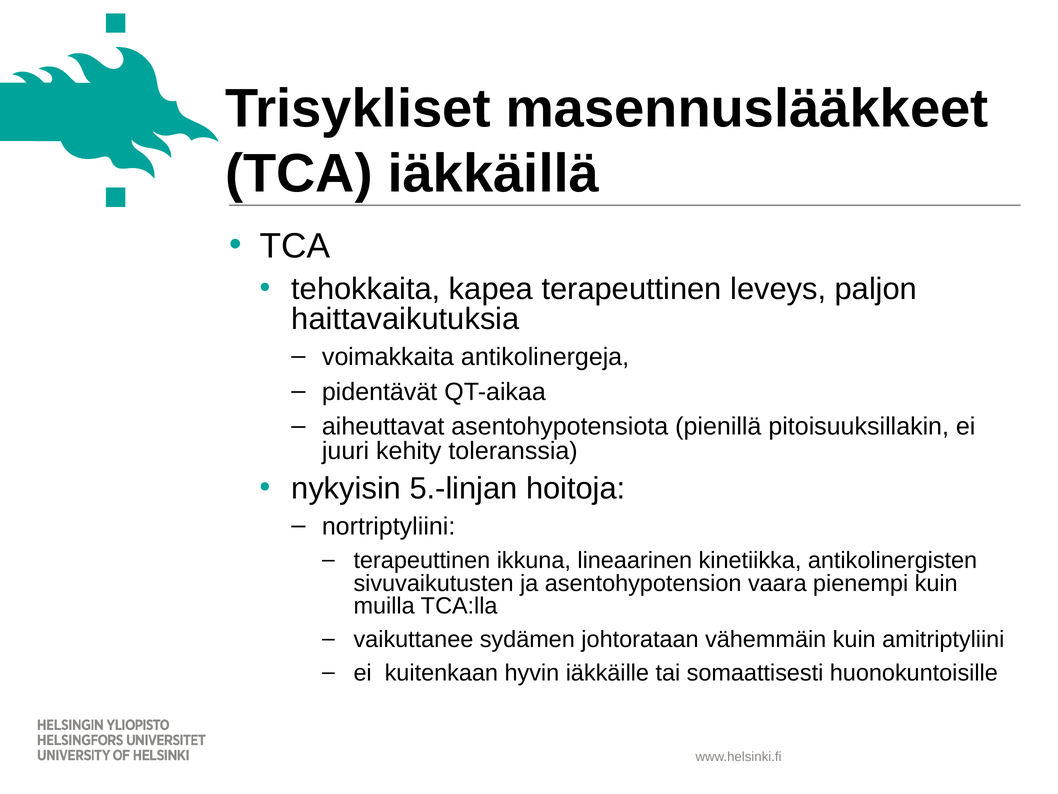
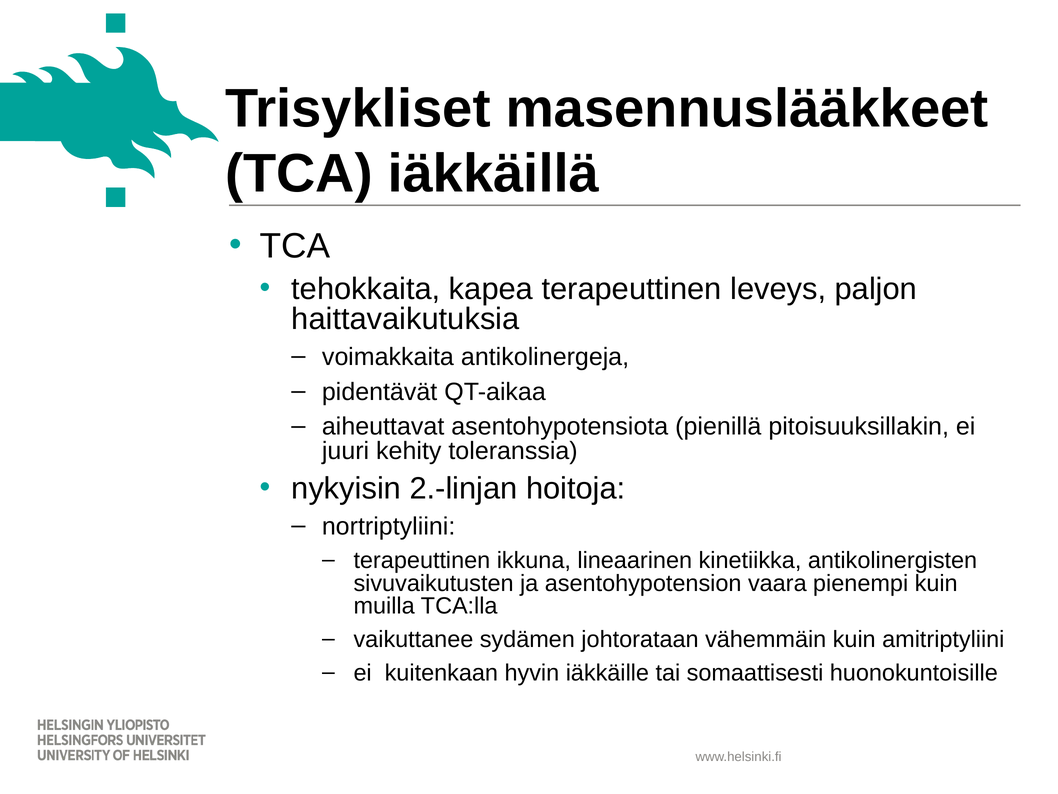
5.-linjan: 5.-linjan -> 2.-linjan
